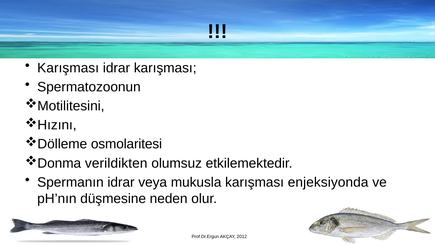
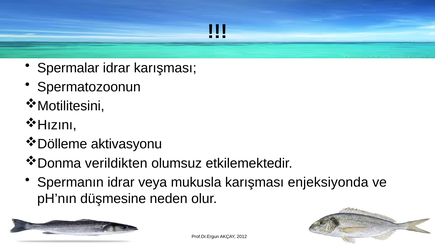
Karışması at (68, 68): Karışması -> Spermalar
osmolaritesi: osmolaritesi -> aktivasyonu
